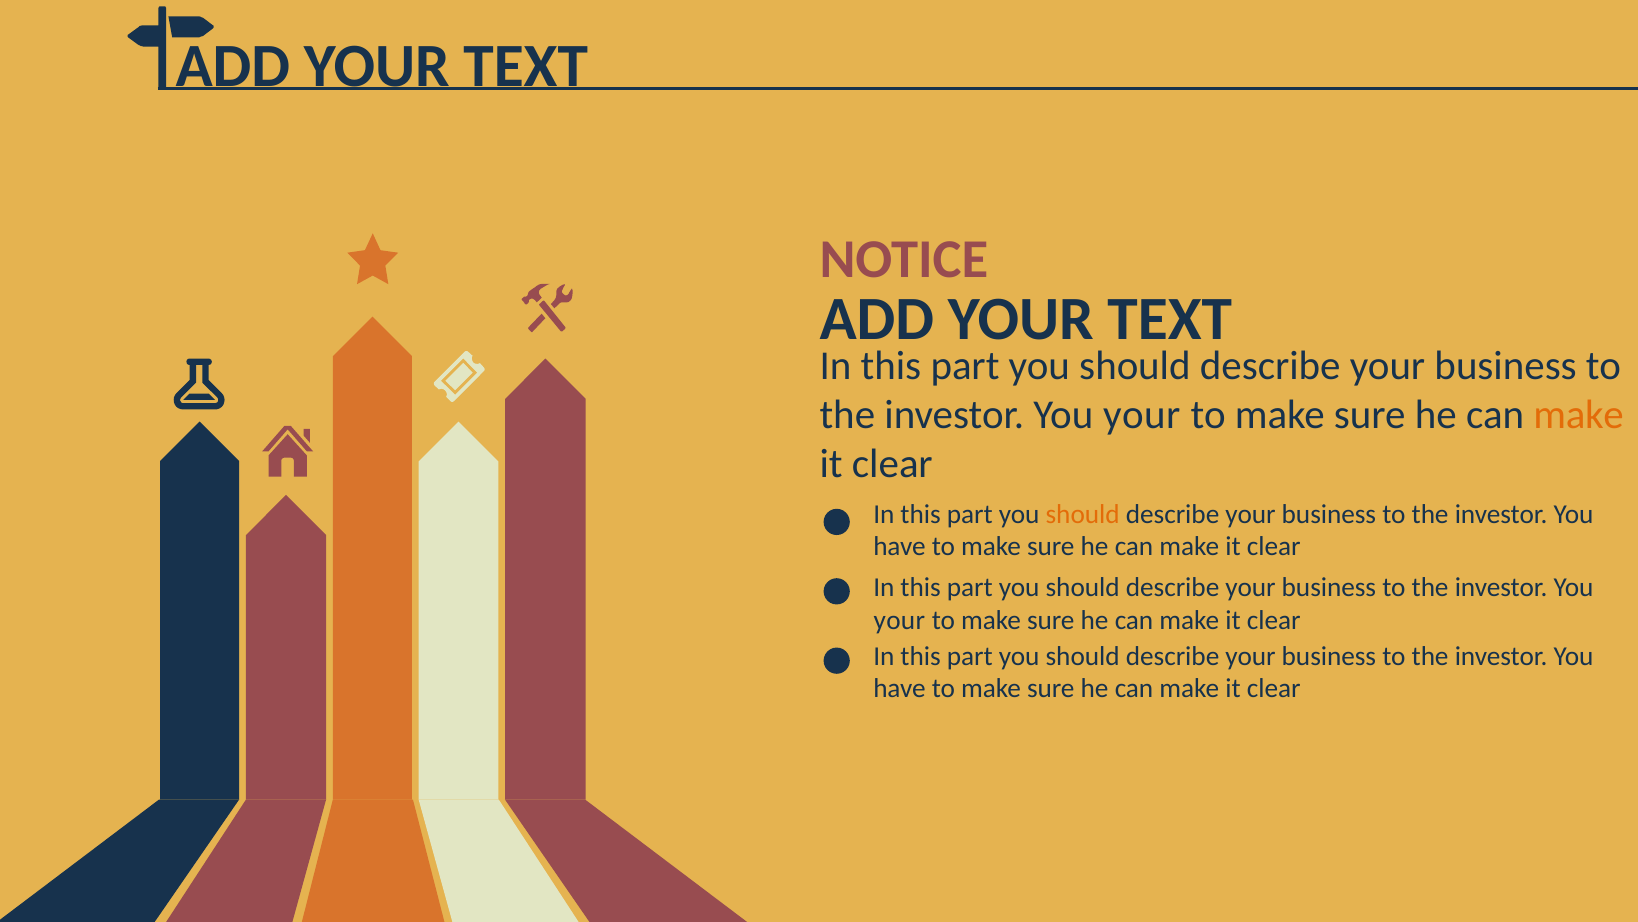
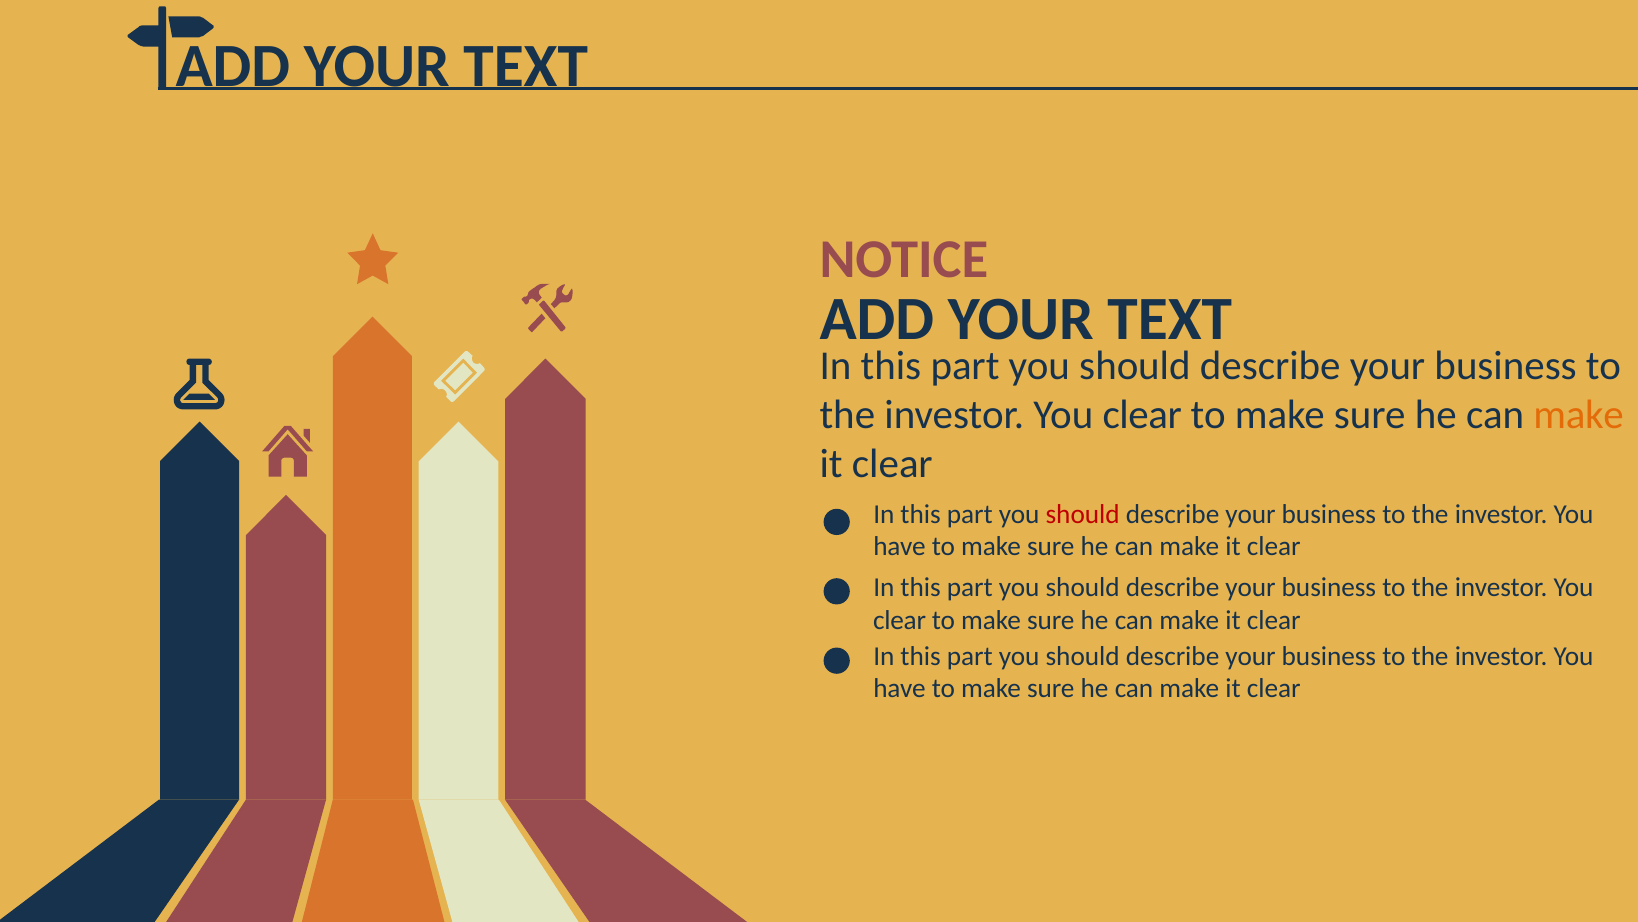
your at (1142, 415): your -> clear
should at (1083, 514) colour: orange -> red
your at (899, 620): your -> clear
